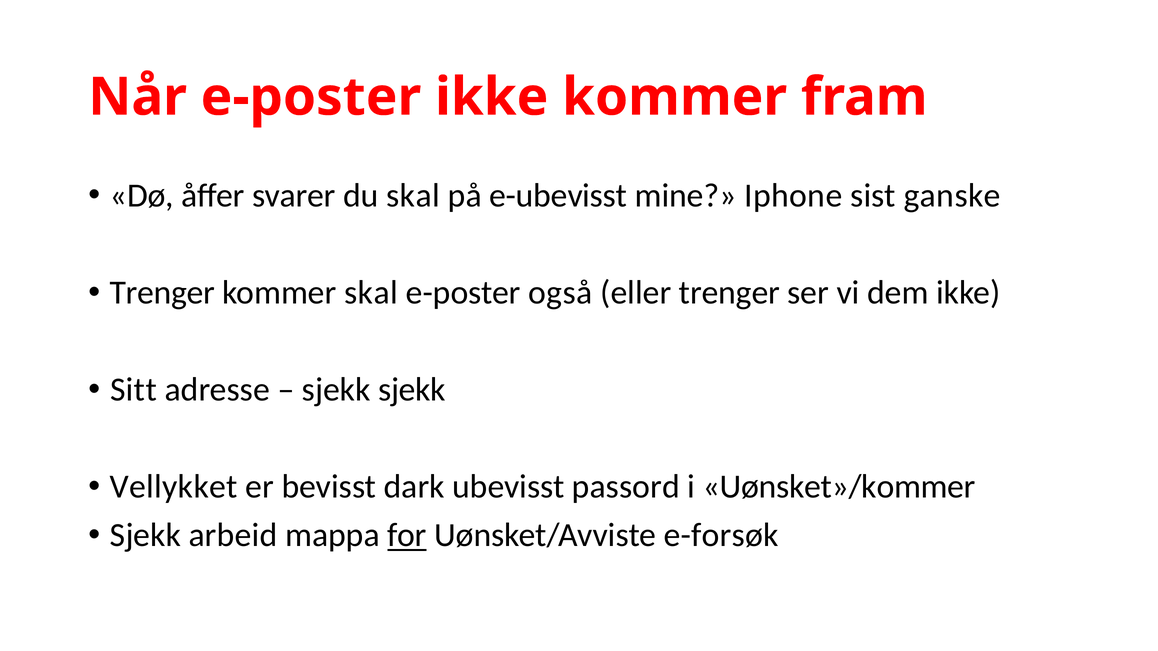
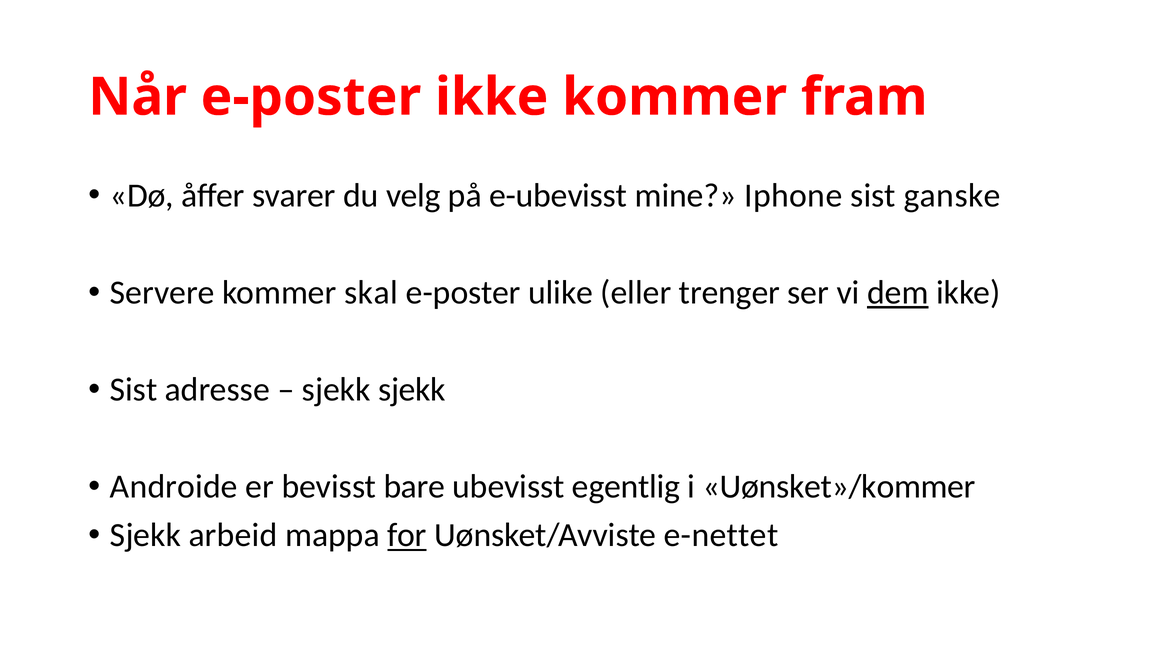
du skal: skal -> velg
Trenger at (162, 293): Trenger -> Servere
også: også -> ulike
dem underline: none -> present
Sitt at (133, 390): Sitt -> Sist
Vellykket: Vellykket -> Androide
dark: dark -> bare
passord: passord -> egentlig
e-forsøk: e-forsøk -> e-nettet
